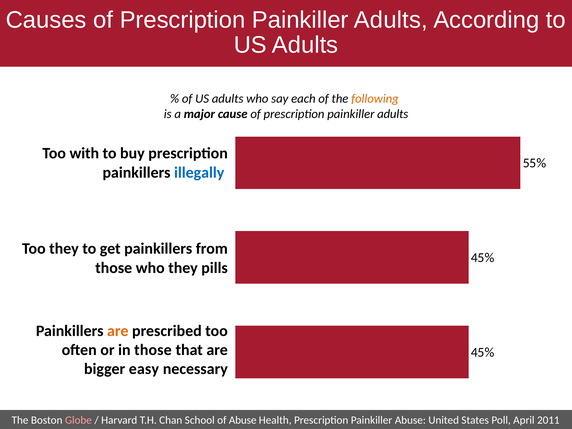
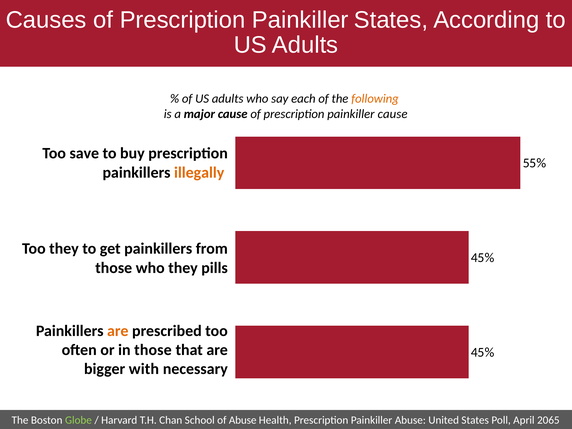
Adults at (391, 20): Adults -> States
adults at (393, 114): adults -> cause
with: with -> save
illegally colour: blue -> orange
easy: easy -> with
Globe colour: pink -> light green
2011: 2011 -> 2065
